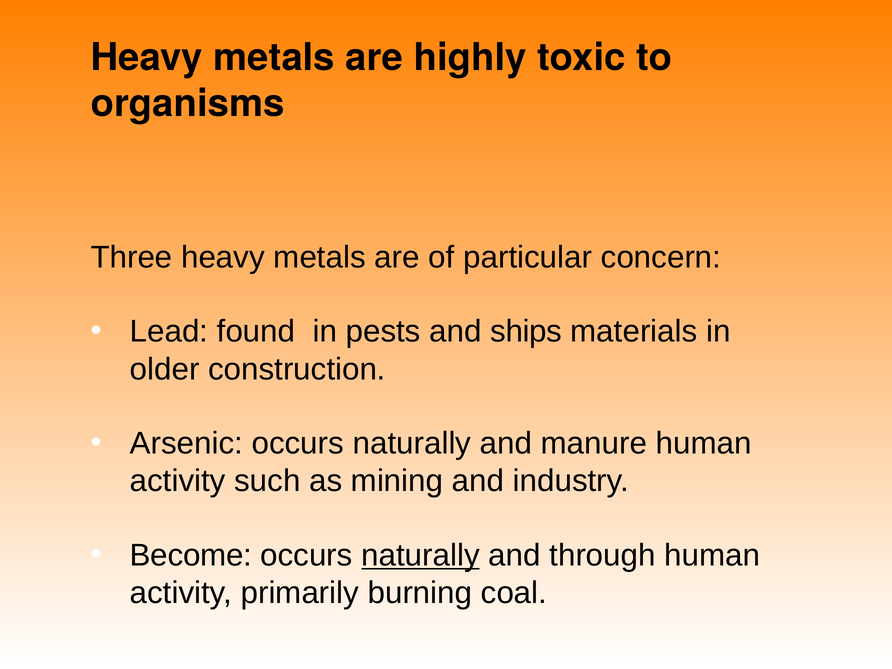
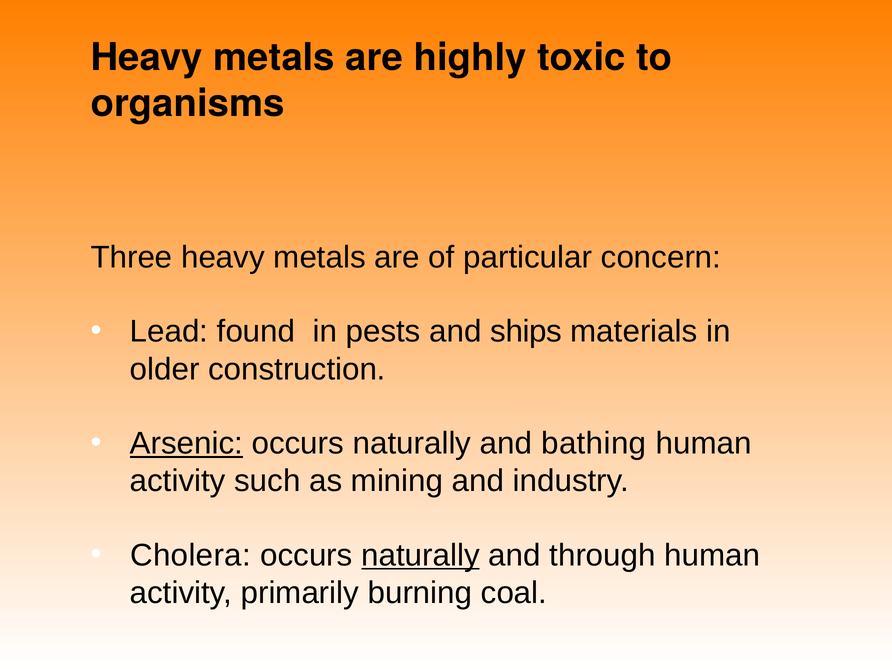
Arsenic underline: none -> present
manure: manure -> bathing
Become: Become -> Cholera
